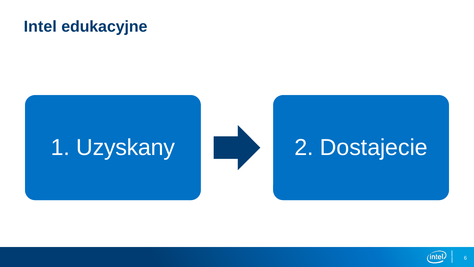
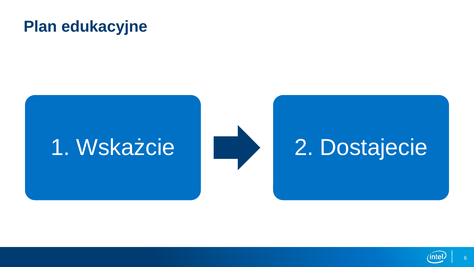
Intel: Intel -> Plan
Uzyskany: Uzyskany -> Wskażcie
